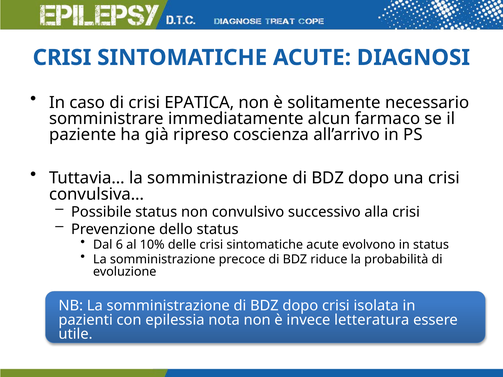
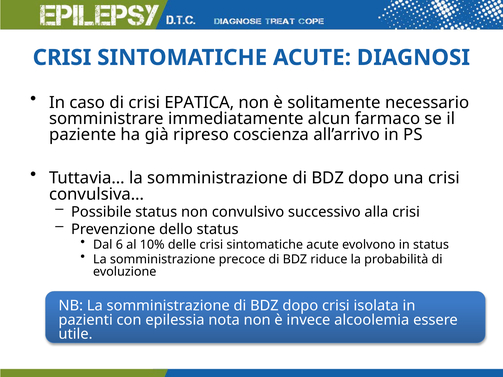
letteratura: letteratura -> alcoolemia
